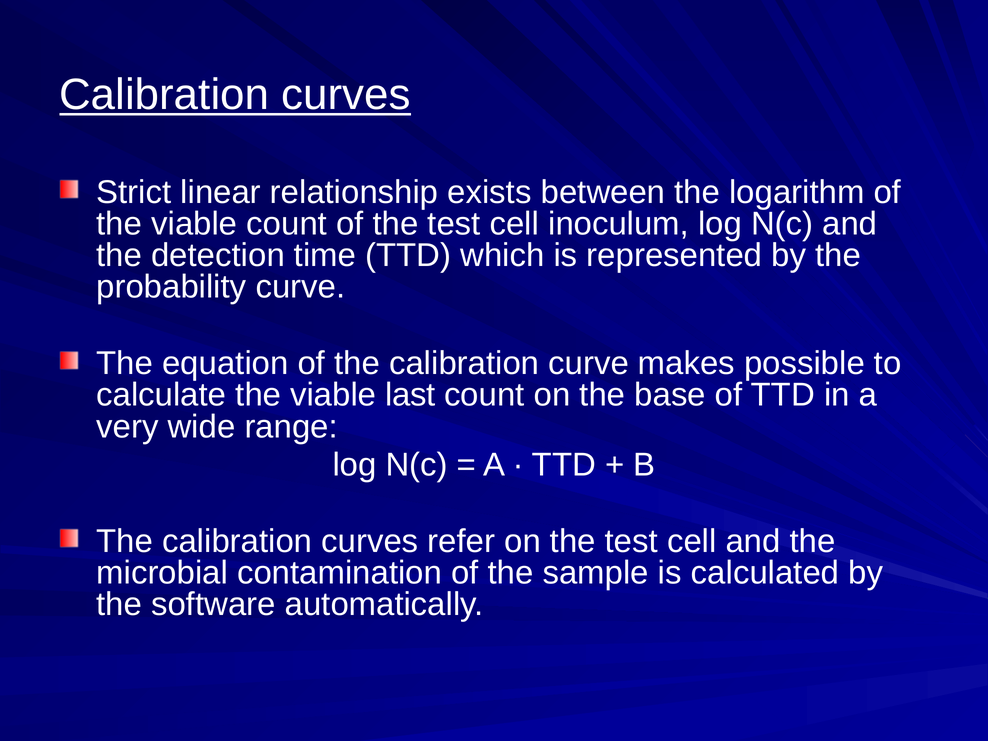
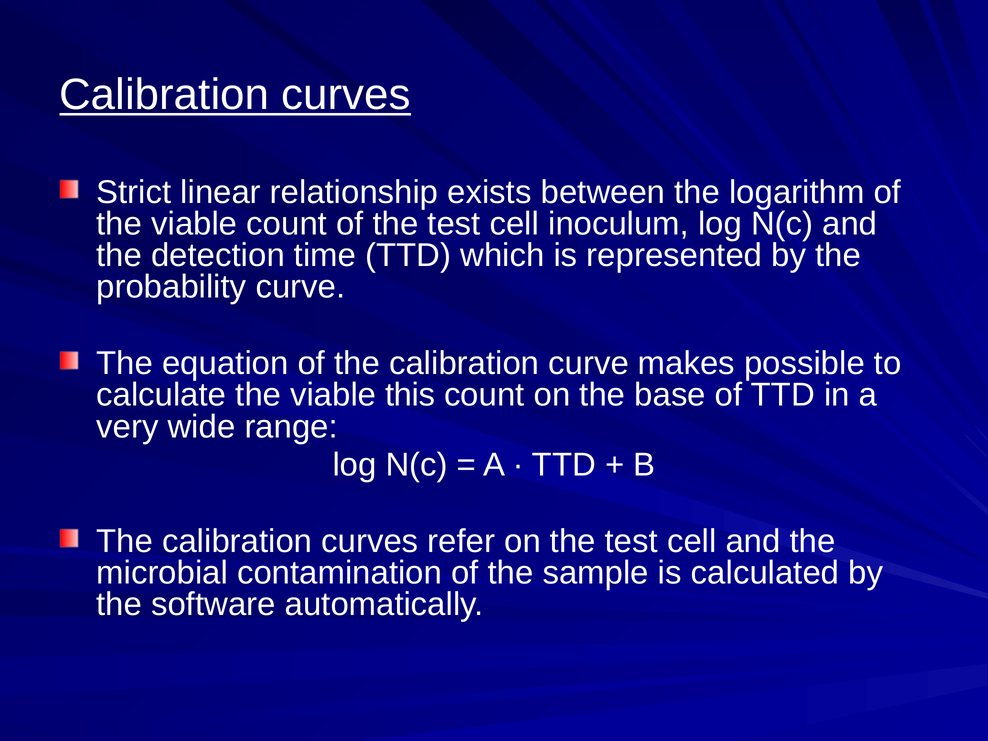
last: last -> this
